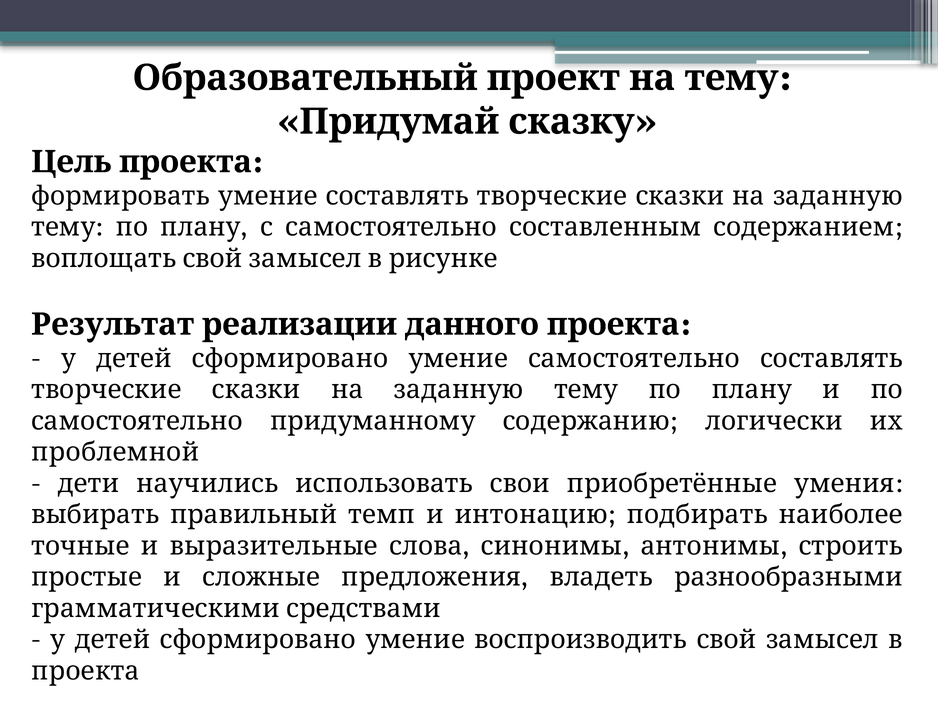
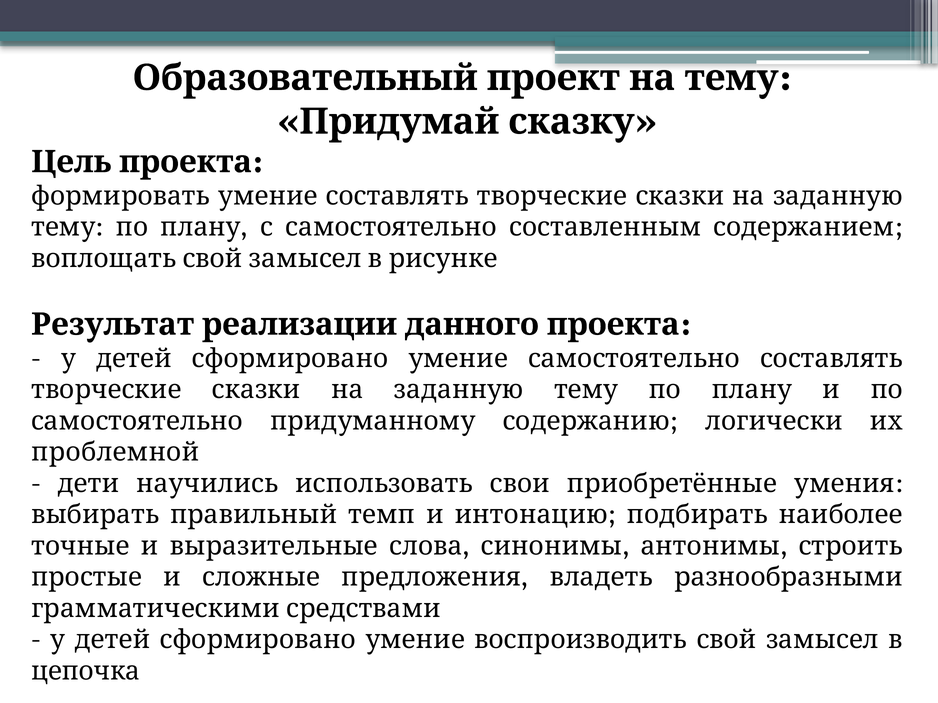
проекта at (85, 671): проекта -> цепочка
